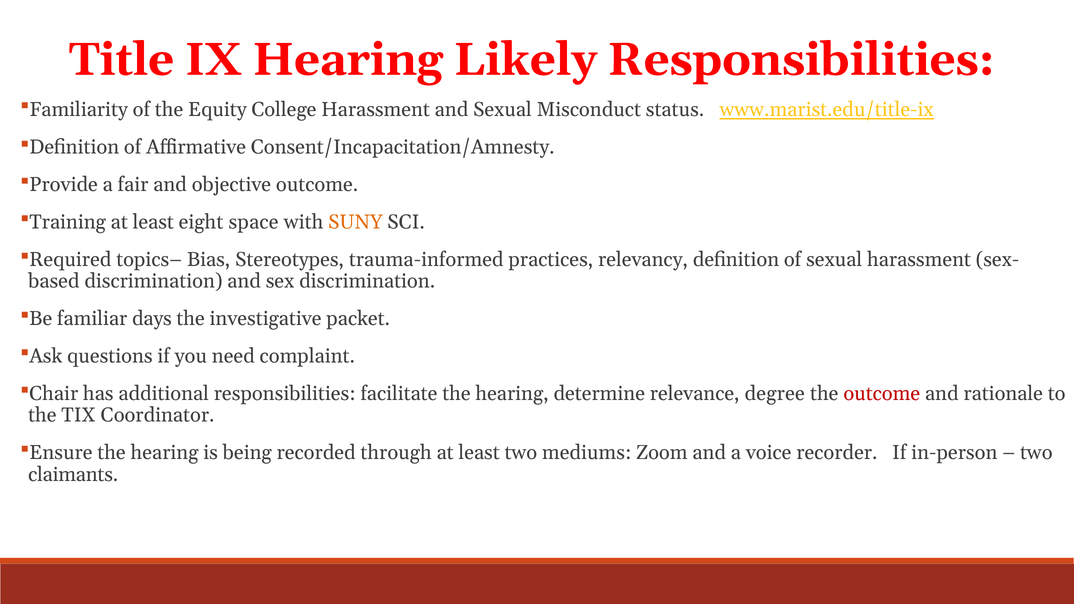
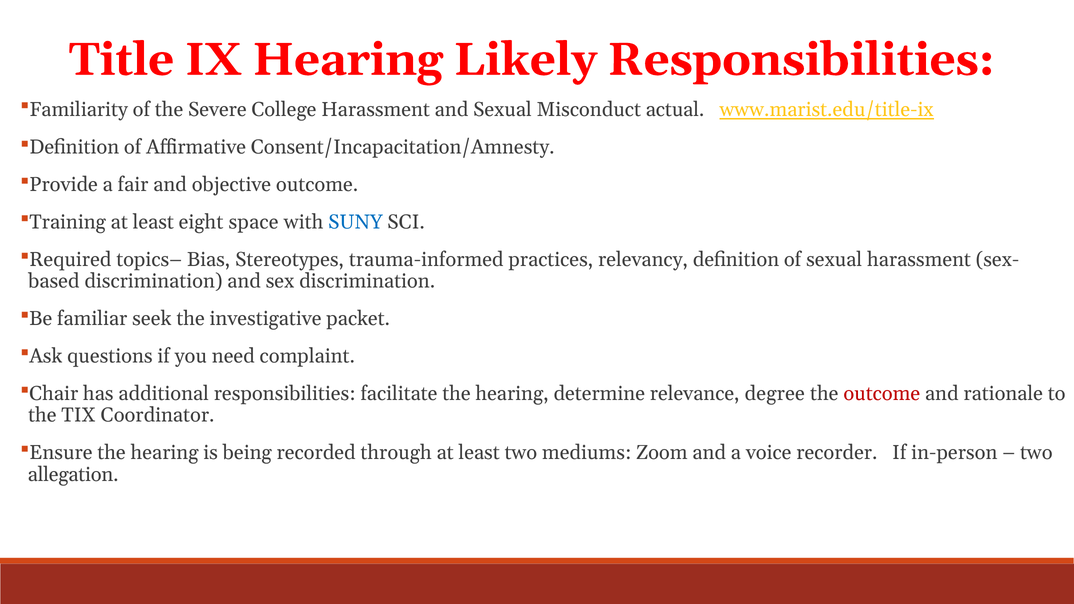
Equity: Equity -> Severe
status: status -> actual
SUNY colour: orange -> blue
days: days -> seek
claimants: claimants -> allegation
